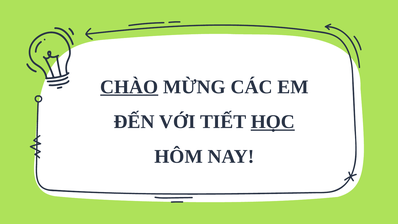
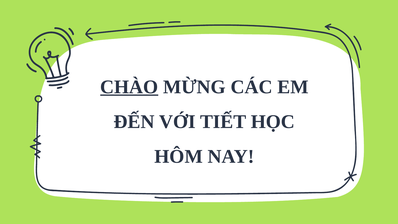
HỌC underline: present -> none
